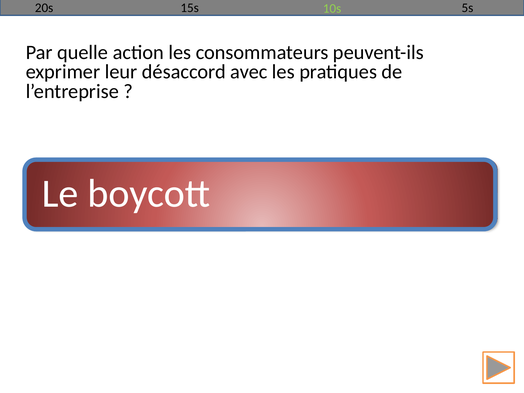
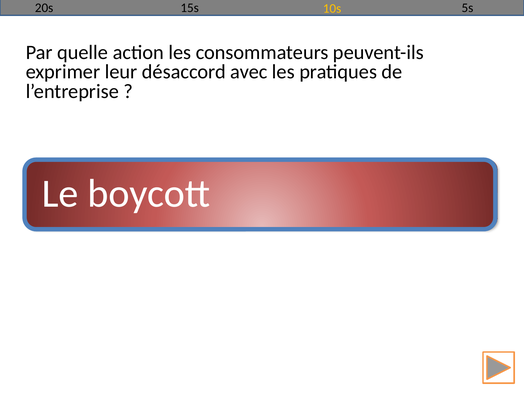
10s colour: light green -> yellow
